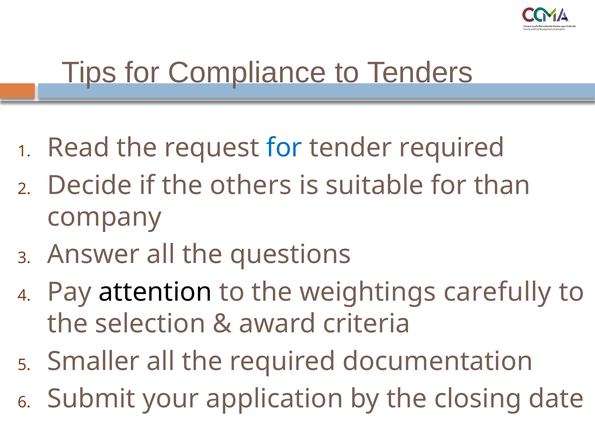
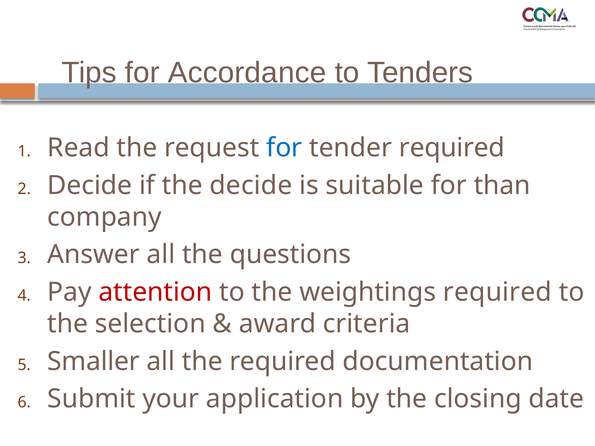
Compliance: Compliance -> Accordance
the others: others -> decide
attention colour: black -> red
weightings carefully: carefully -> required
